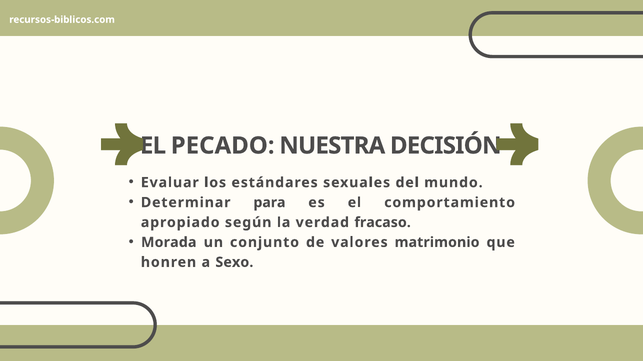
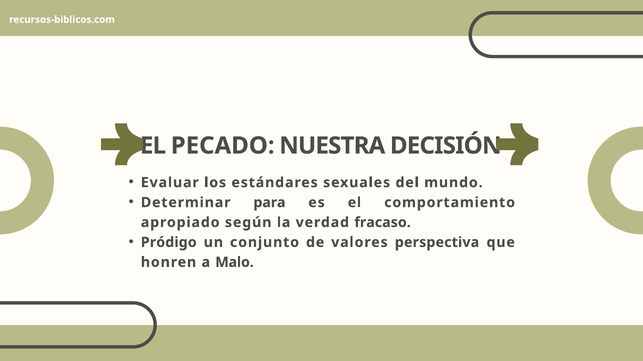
Morada: Morada -> Pródigo
matrimonio: matrimonio -> perspectiva
Sexo: Sexo -> Malo
